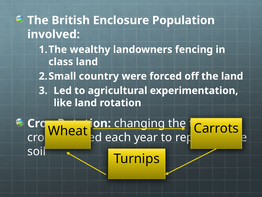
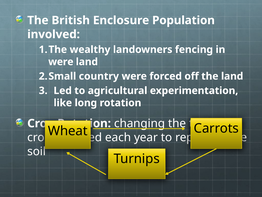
class at (61, 62): class -> were
like land: land -> long
